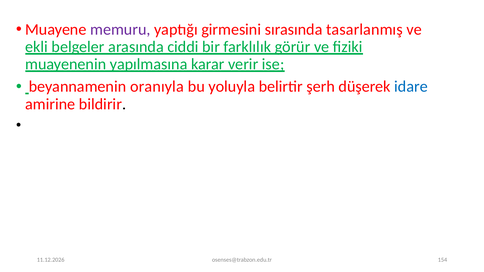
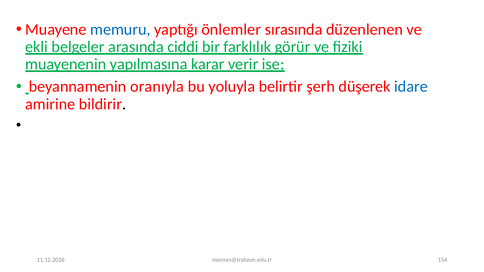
memuru colour: purple -> blue
girmesini: girmesini -> önlemler
tasarlanmış: tasarlanmış -> düzenlenen
